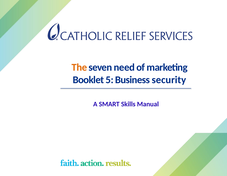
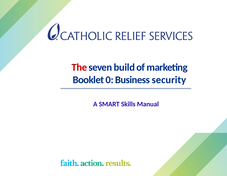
The colour: orange -> red
need: need -> build
5: 5 -> 0
